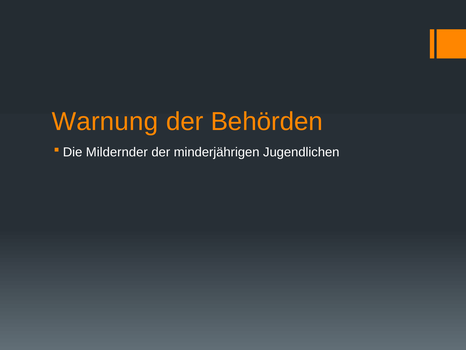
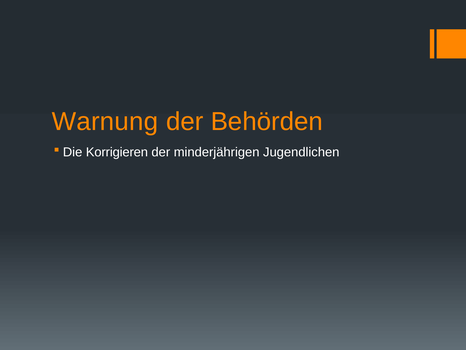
Mildernder: Mildernder -> Korrigieren
